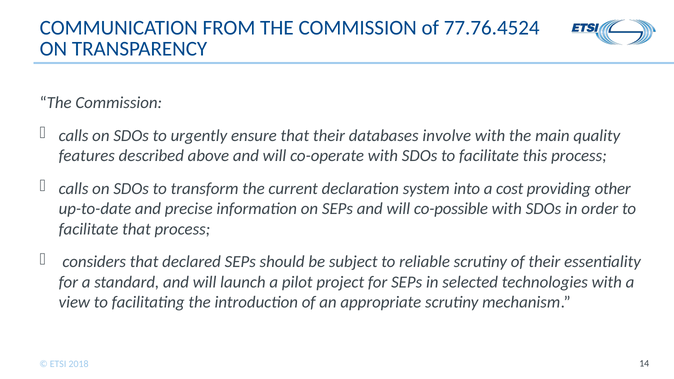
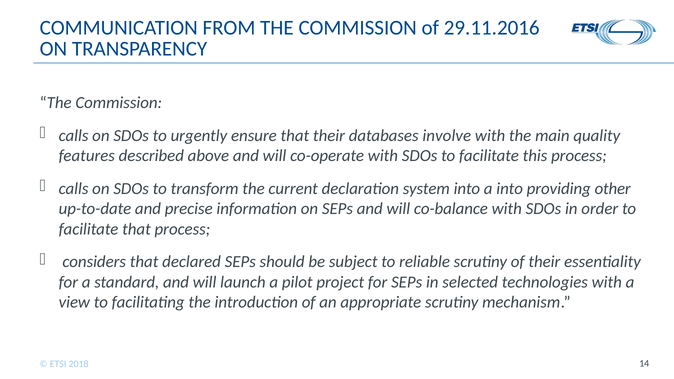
77.76.4524: 77.76.4524 -> 29.11.2016
a cost: cost -> into
co-possible: co-possible -> co-balance
